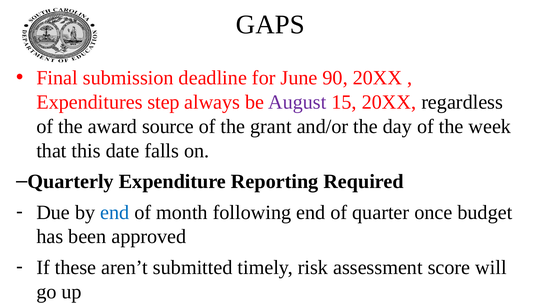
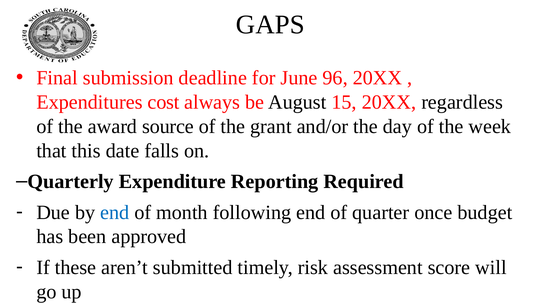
90: 90 -> 96
step: step -> cost
August colour: purple -> black
